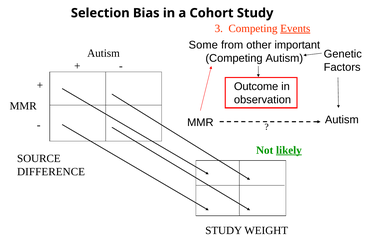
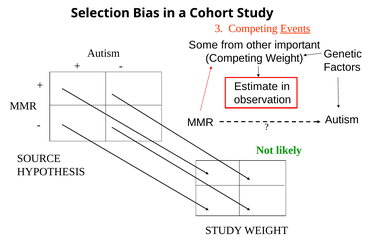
Competing Autism: Autism -> Weight
Outcome: Outcome -> Estimate
likely underline: present -> none
DIFFERENCE: DIFFERENCE -> HYPOTHESIS
